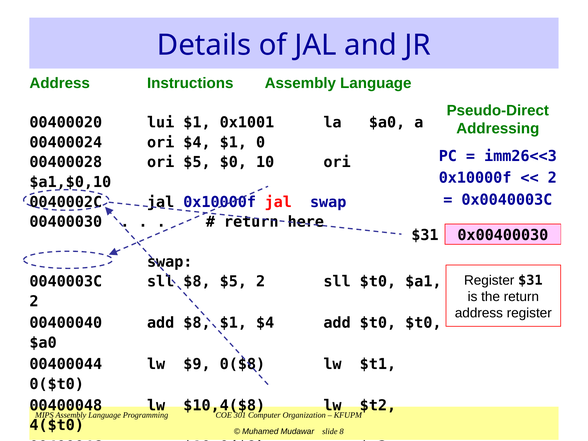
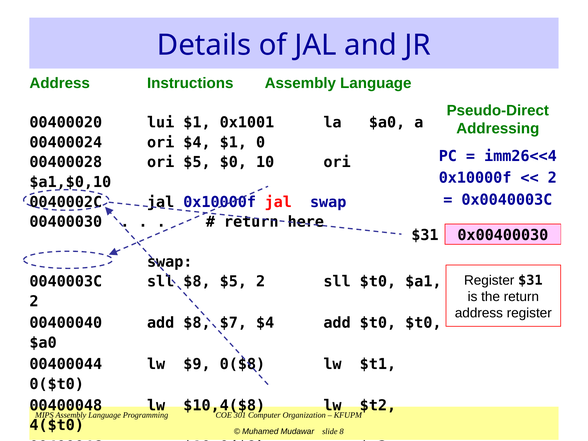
imm26<<3: imm26<<3 -> imm26<<4
$8 $1: $1 -> $7
